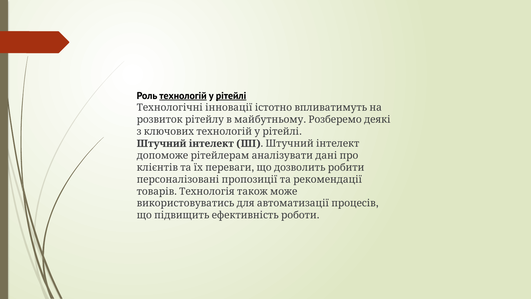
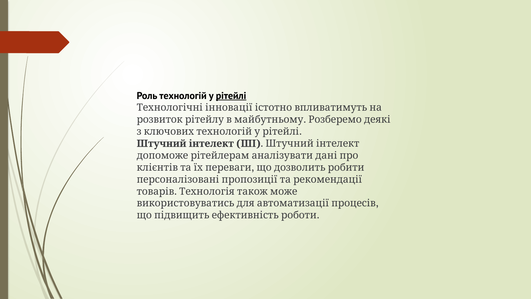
технологій underline: present -> none
